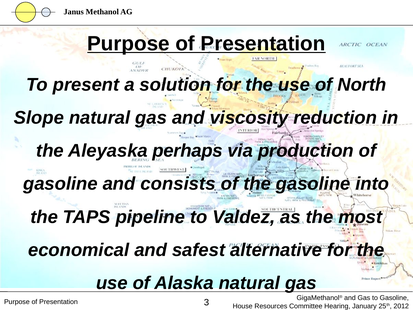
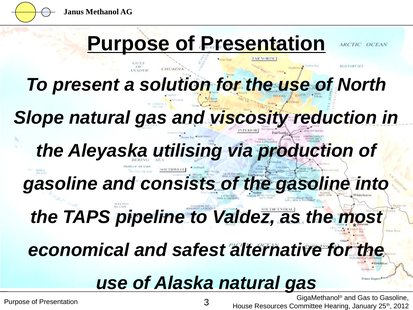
perhaps: perhaps -> utilising
